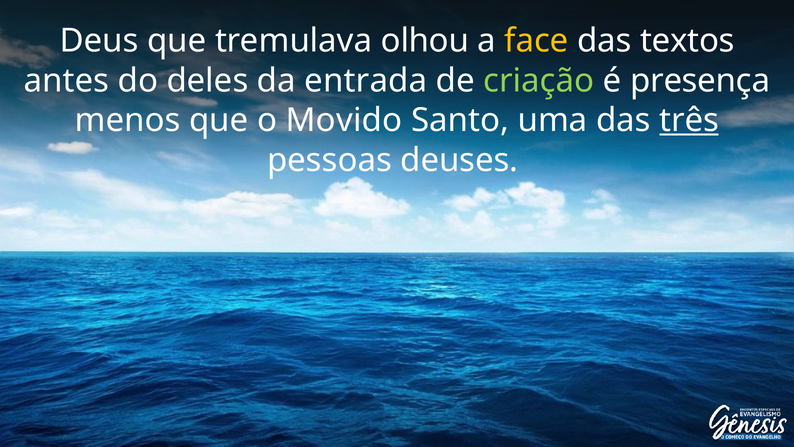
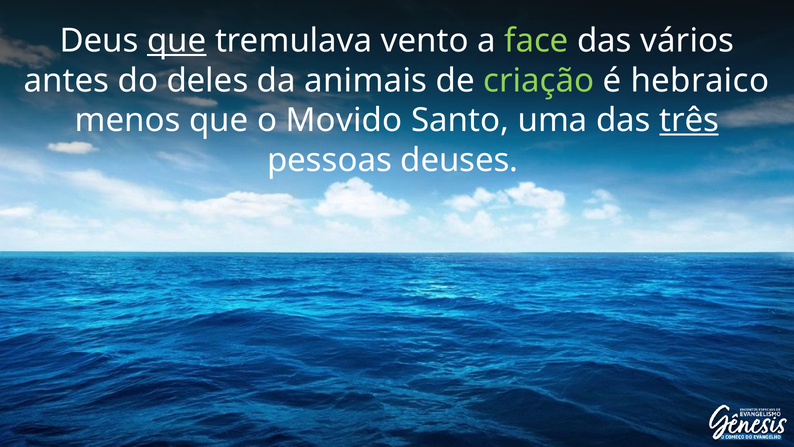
que at (177, 41) underline: none -> present
olhou: olhou -> vento
face colour: yellow -> light green
textos: textos -> vários
entrada: entrada -> animais
presença: presença -> hebraico
